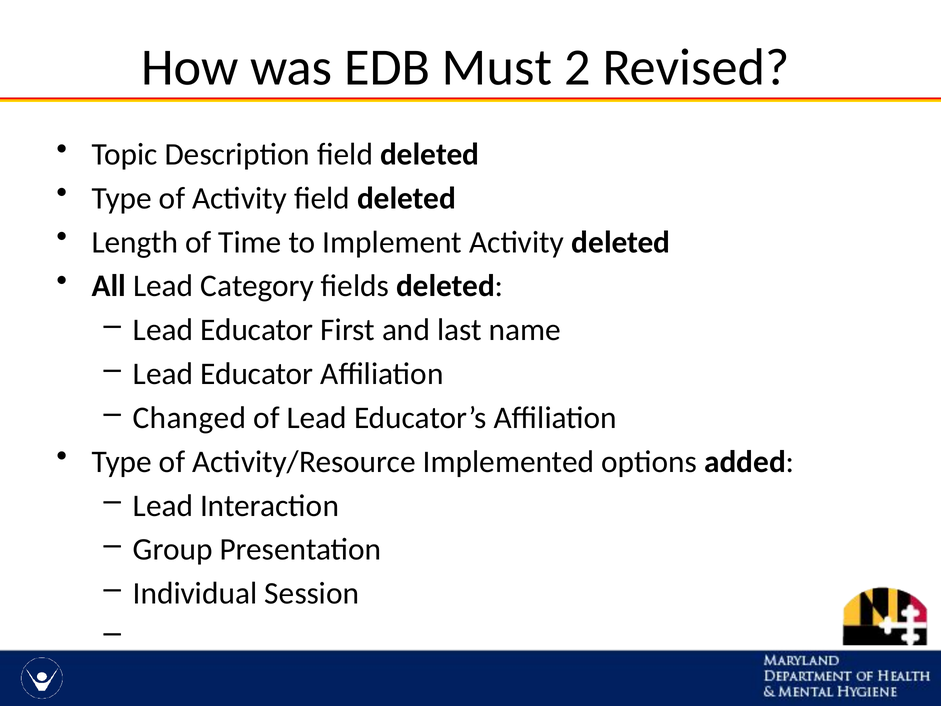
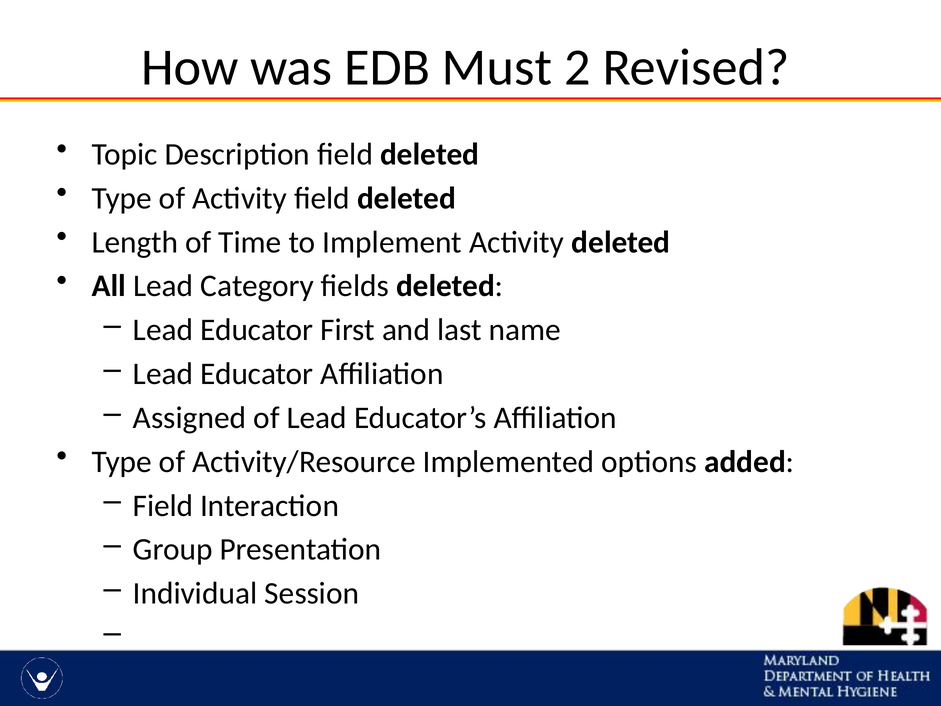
Changed: Changed -> Assigned
Lead at (163, 505): Lead -> Field
